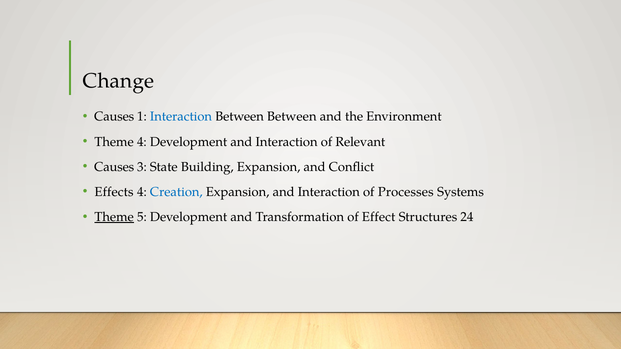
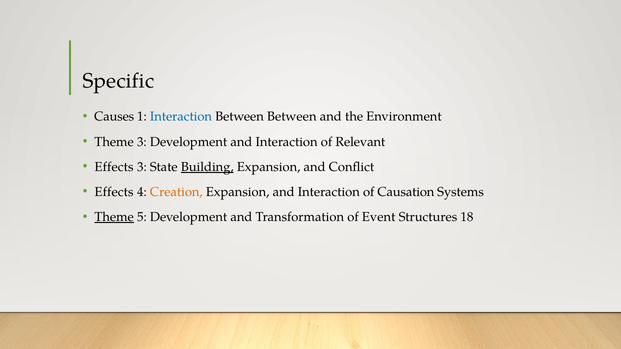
Change: Change -> Specific
Theme 4: 4 -> 3
Causes at (114, 167): Causes -> Effects
Building underline: none -> present
Creation colour: blue -> orange
Processes: Processes -> Causation
Effect: Effect -> Event
24: 24 -> 18
